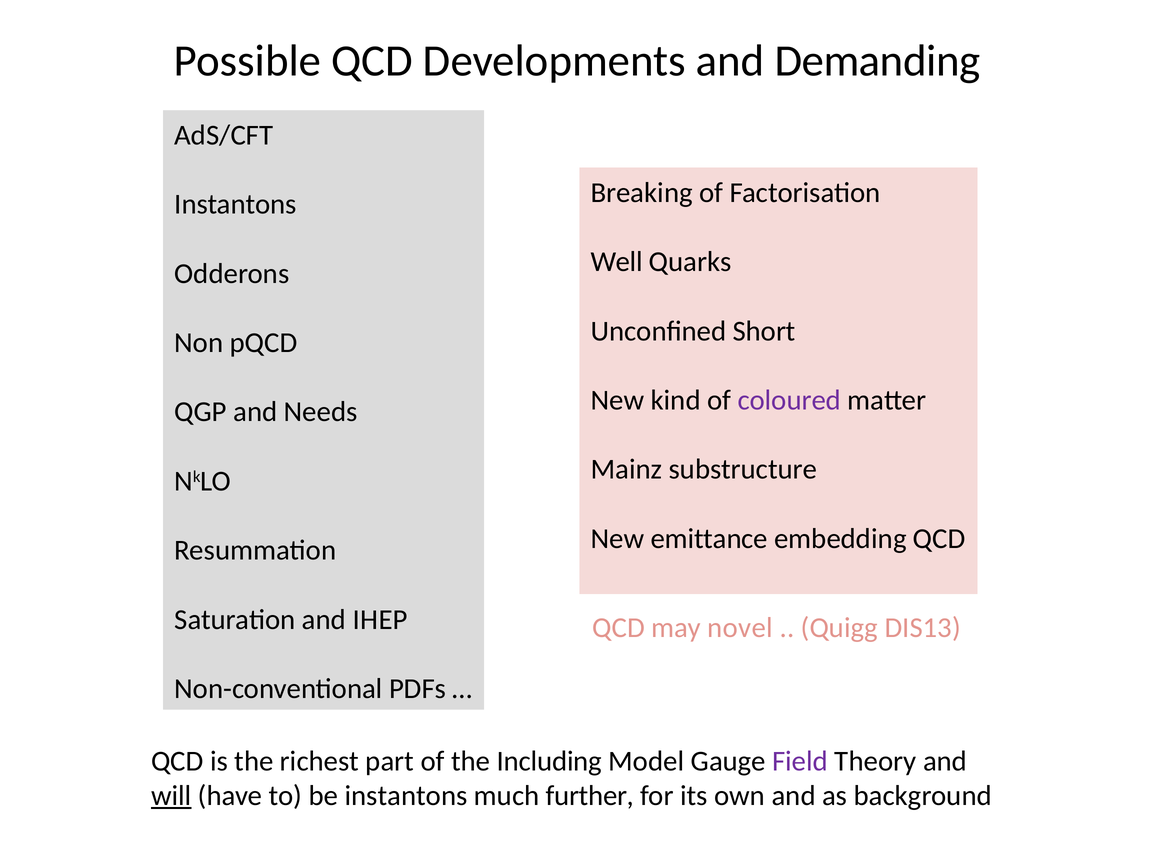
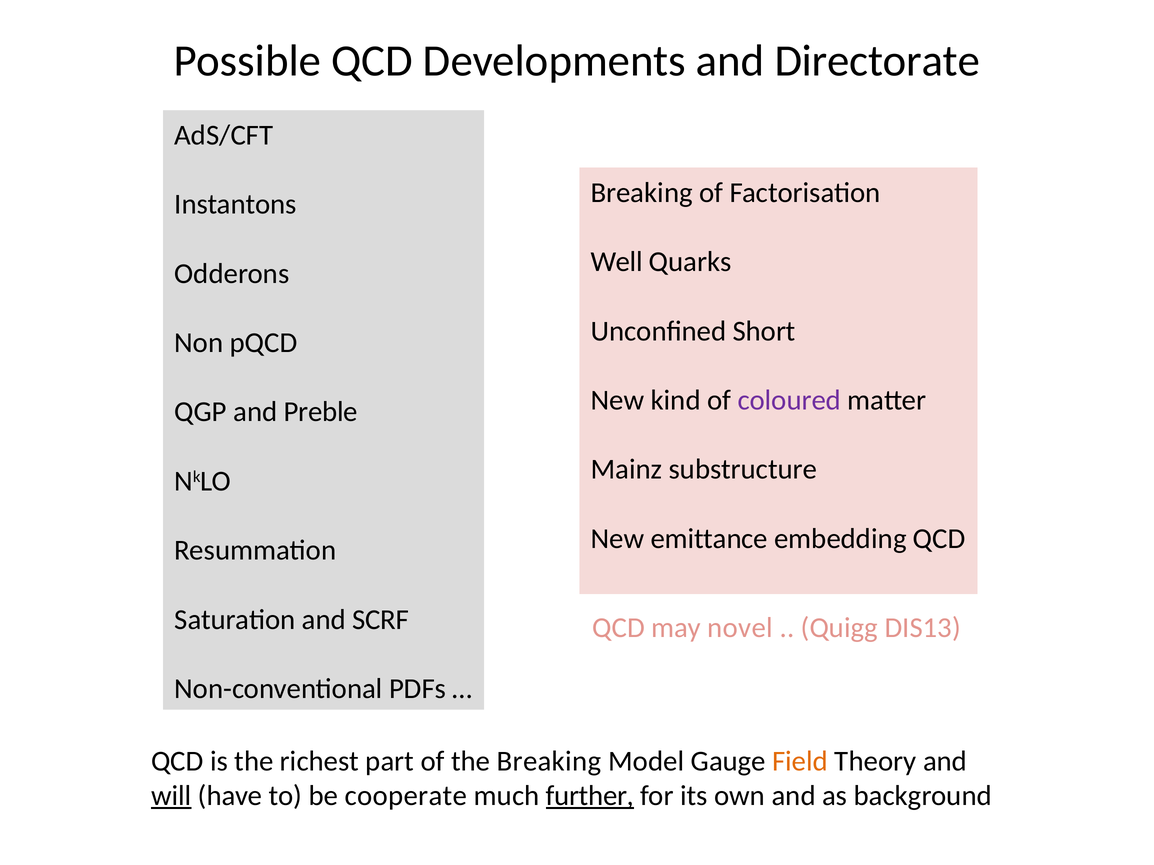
Demanding: Demanding -> Directorate
Needs: Needs -> Preble
IHEP: IHEP -> SCRF
the Including: Including -> Breaking
Field colour: purple -> orange
be instantons: instantons -> cooperate
further underline: none -> present
